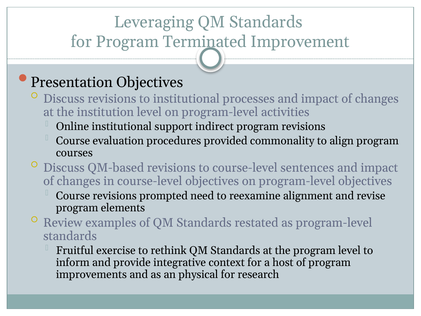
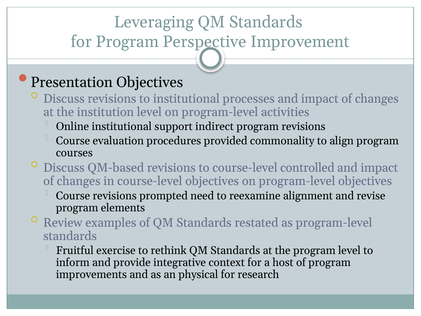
Terminated: Terminated -> Perspective
sentences: sentences -> controlled
